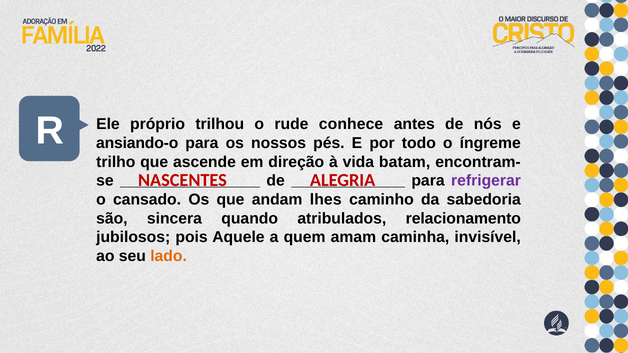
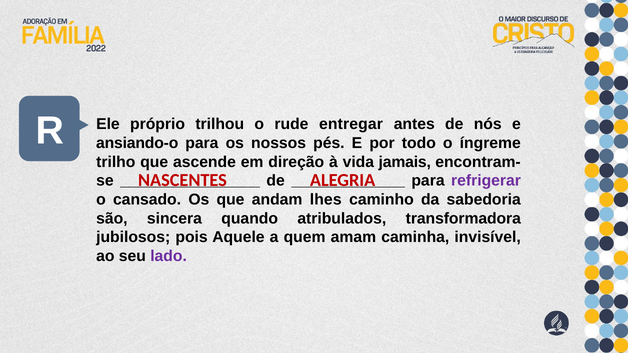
conhece: conhece -> entregar
batam: batam -> jamais
relacionamento: relacionamento -> transformadora
lado colour: orange -> purple
